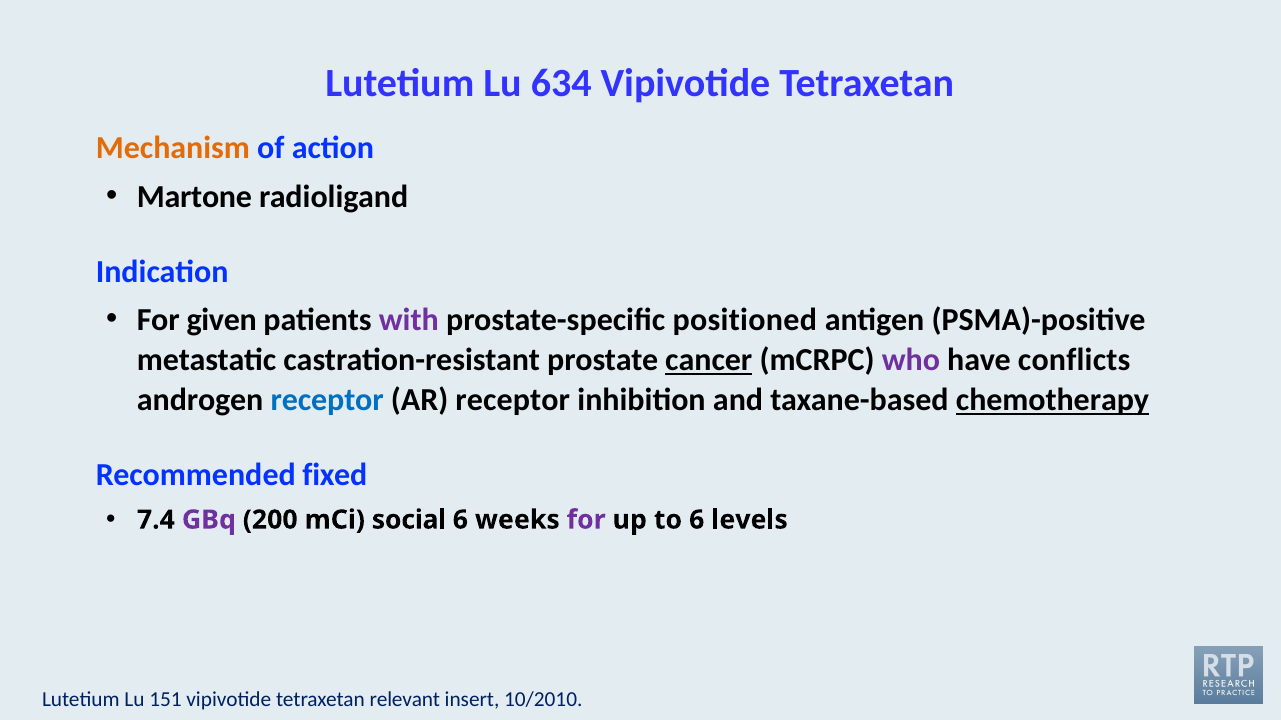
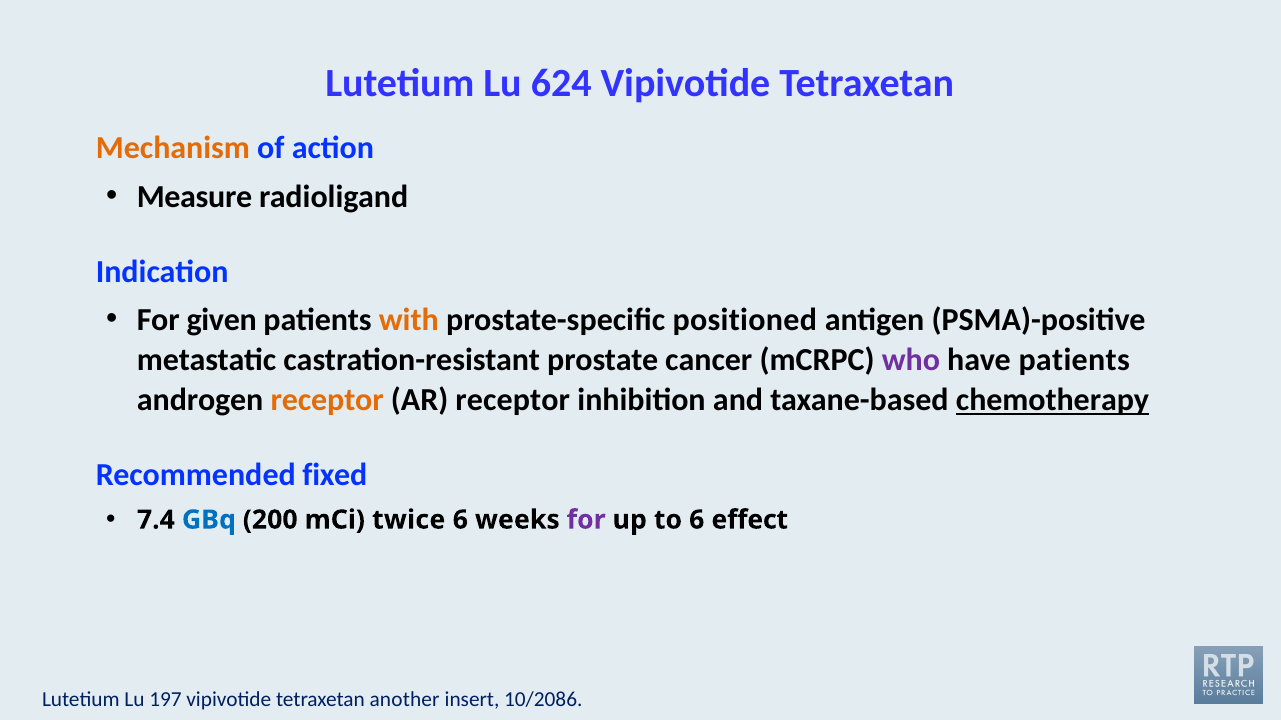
634: 634 -> 624
Martone: Martone -> Measure
with colour: purple -> orange
cancer underline: present -> none
have conflicts: conflicts -> patients
receptor at (327, 401) colour: blue -> orange
GBq colour: purple -> blue
social: social -> twice
levels: levels -> effect
151: 151 -> 197
relevant: relevant -> another
10/2010: 10/2010 -> 10/2086
